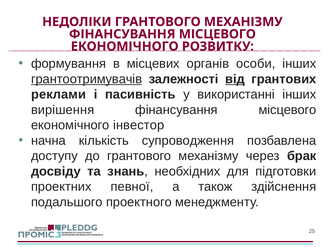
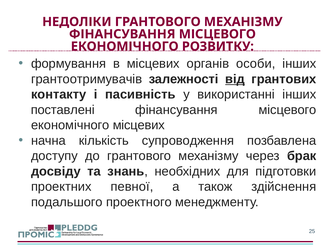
грантоотримувачів underline: present -> none
реклами: реклами -> контакту
вирішення: вирішення -> поставлені
економічного інвестор: інвестор -> місцевих
